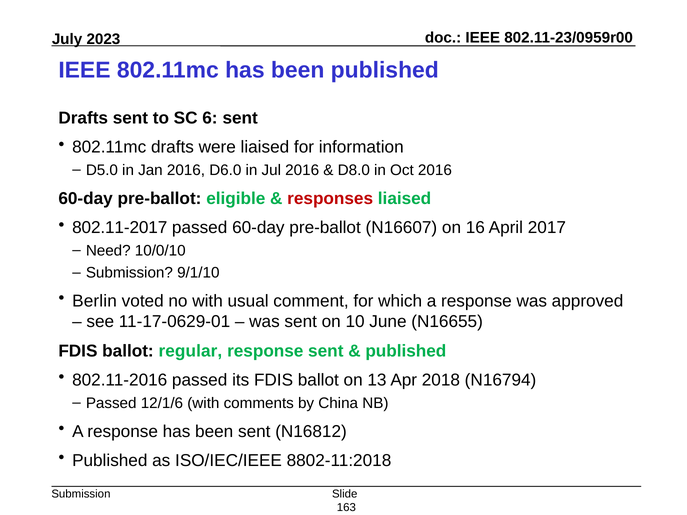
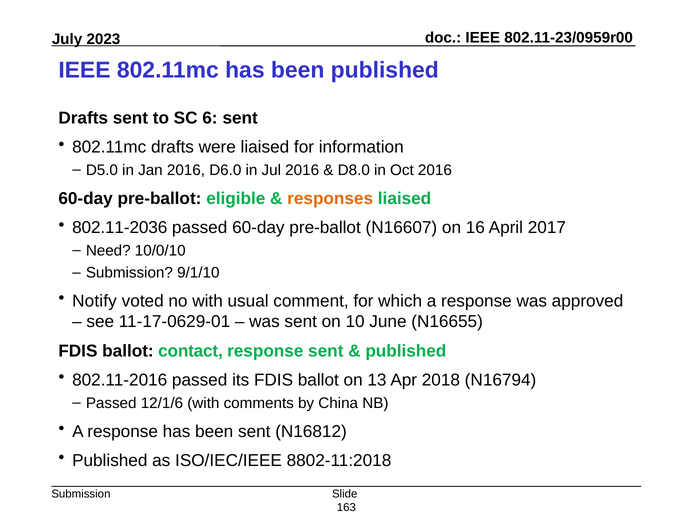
responses colour: red -> orange
802.11-2017: 802.11-2017 -> 802.11-2036
Berlin: Berlin -> Notify
regular: regular -> contact
